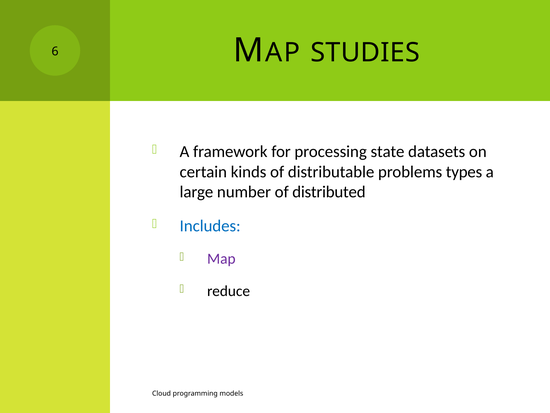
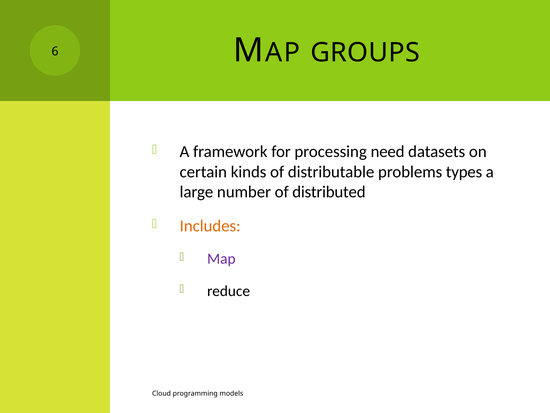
STUDIES: STUDIES -> GROUPS
state: state -> need
Includes colour: blue -> orange
